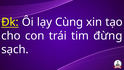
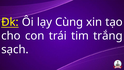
đừng: đừng -> trắng
